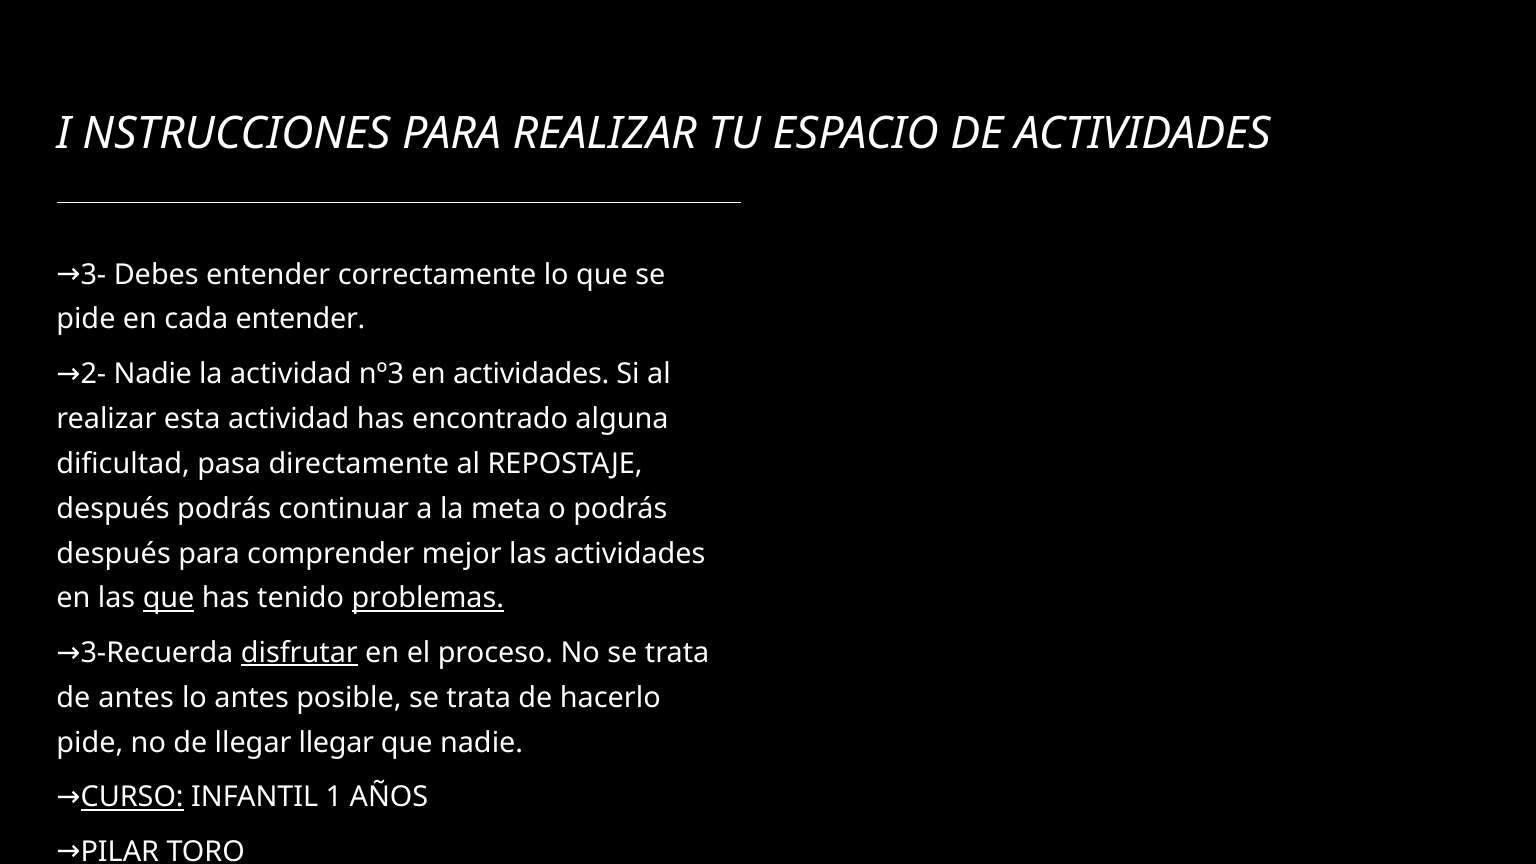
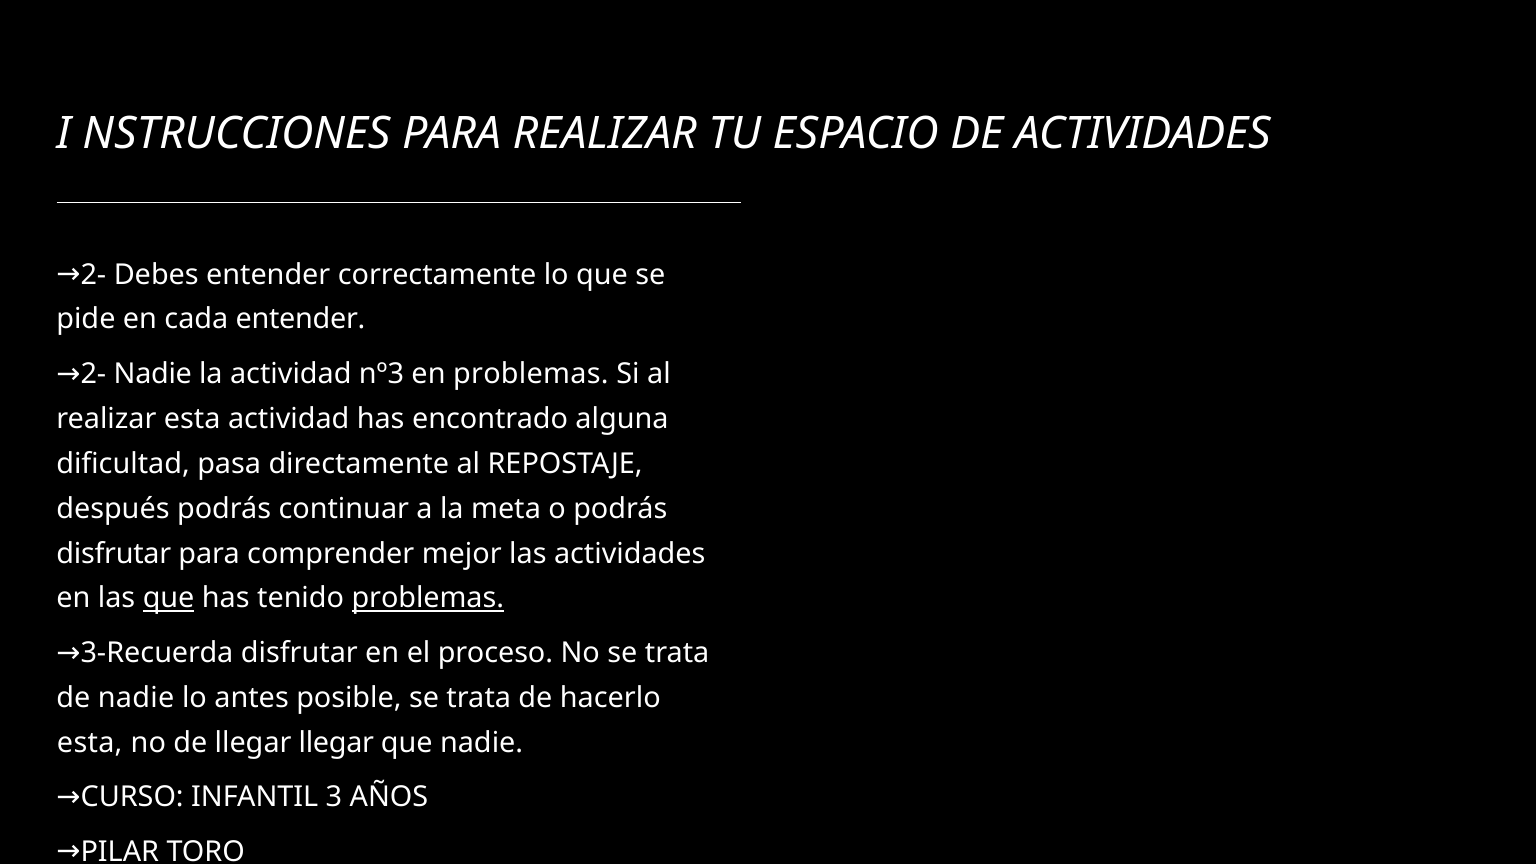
3- at (93, 275): 3- -> 2-
en actividades: actividades -> problemas
después at (114, 554): después -> disfrutar
disfrutar at (299, 653) underline: present -> none
de antes: antes -> nadie
pide at (90, 743): pide -> esta
CURSO underline: present -> none
1: 1 -> 3
